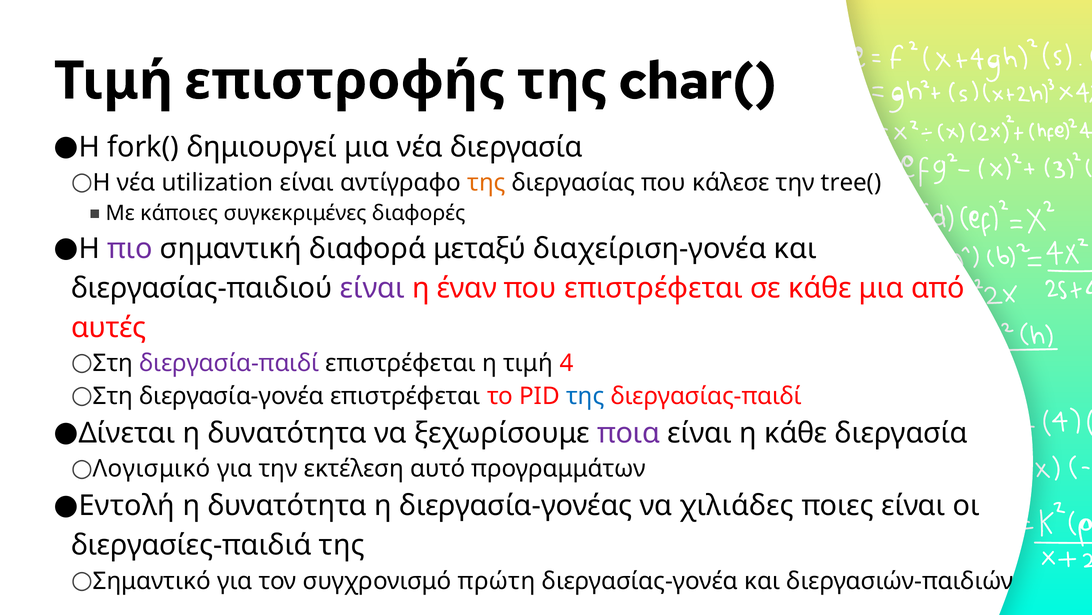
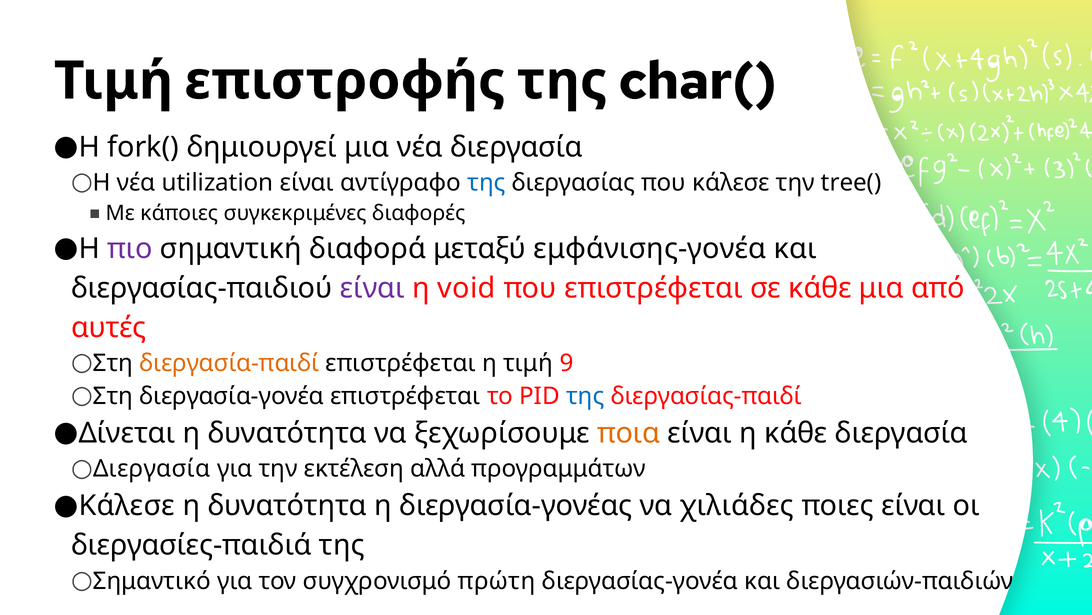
της at (486, 182) colour: orange -> blue
διαχείριση-γονέα: διαχείριση-γονέα -> εμφάνισης-γονέα
έναν: έναν -> void
διεργασία-παιδί colour: purple -> orange
4: 4 -> 9
ποια colour: purple -> orange
Λογισμικό at (152, 468): Λογισμικό -> Διεργασία
αυτό: αυτό -> αλλά
Εντολή at (127, 505): Εντολή -> Κάλεσε
